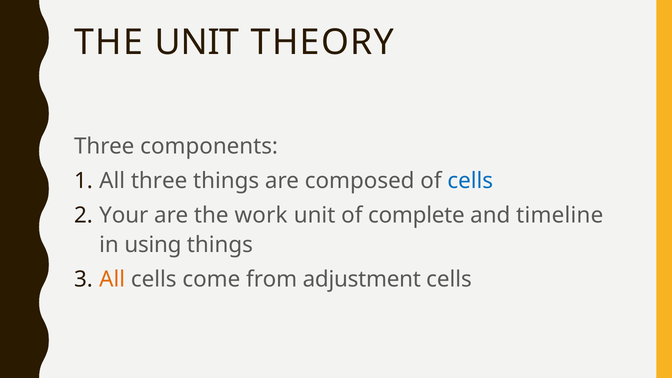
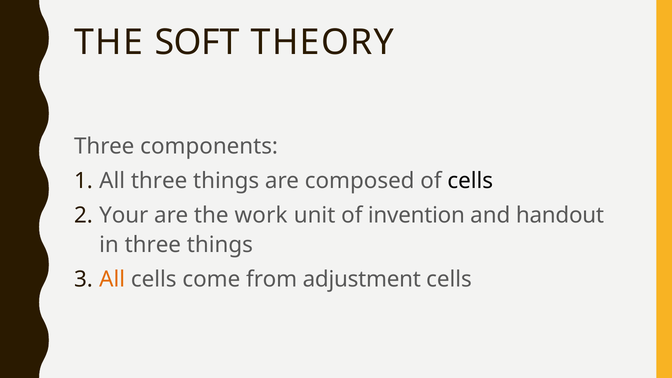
THE UNIT: UNIT -> SOFT
cells at (470, 181) colour: blue -> black
complete: complete -> invention
timeline: timeline -> handout
in using: using -> three
